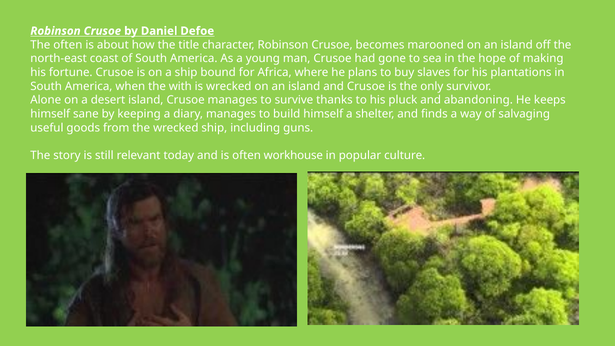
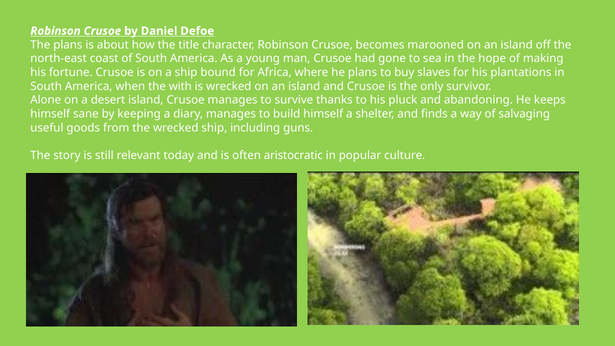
The often: often -> plans
workhouse: workhouse -> aristocratic
